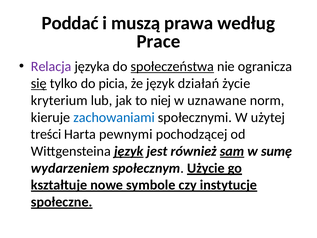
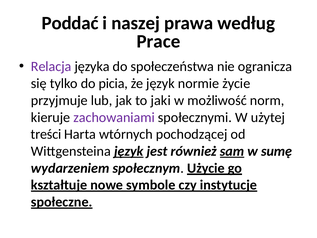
muszą: muszą -> naszej
społeczeństwa underline: present -> none
się underline: present -> none
działań: działań -> normie
kryterium: kryterium -> przyjmuje
niej: niej -> jaki
uznawane: uznawane -> możliwość
zachowaniami colour: blue -> purple
pewnymi: pewnymi -> wtórnych
